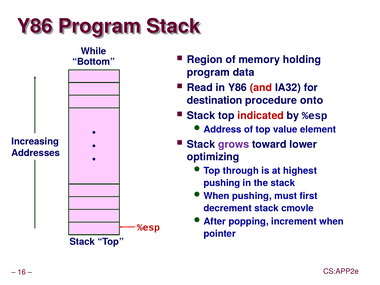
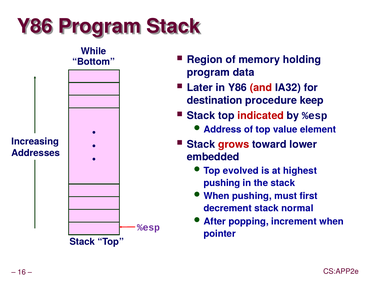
Read: Read -> Later
onto: onto -> keep
grows colour: purple -> red
optimizing: optimizing -> embedded
through: through -> evolved
cmovle: cmovle -> normal
%esp at (148, 227) colour: red -> purple
